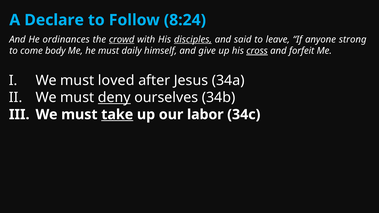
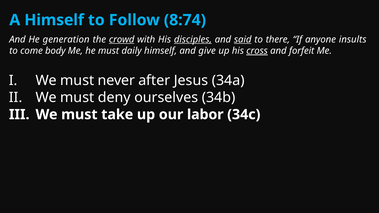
A Declare: Declare -> Himself
8:24: 8:24 -> 8:74
ordinances: ordinances -> generation
said underline: none -> present
leave: leave -> there
strong: strong -> insults
loved: loved -> never
deny underline: present -> none
take underline: present -> none
